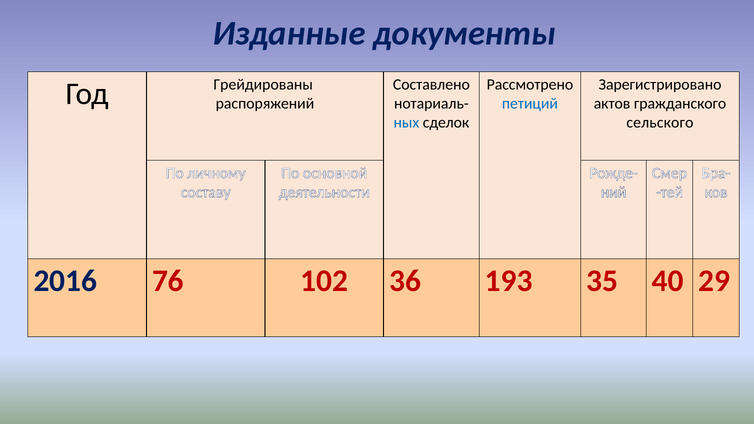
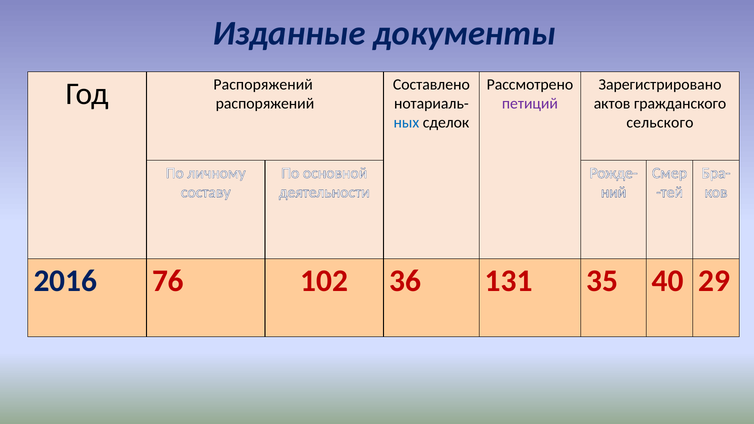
Год Грейдированы: Грейдированы -> Распоряжений
петиций colour: blue -> purple
193: 193 -> 131
